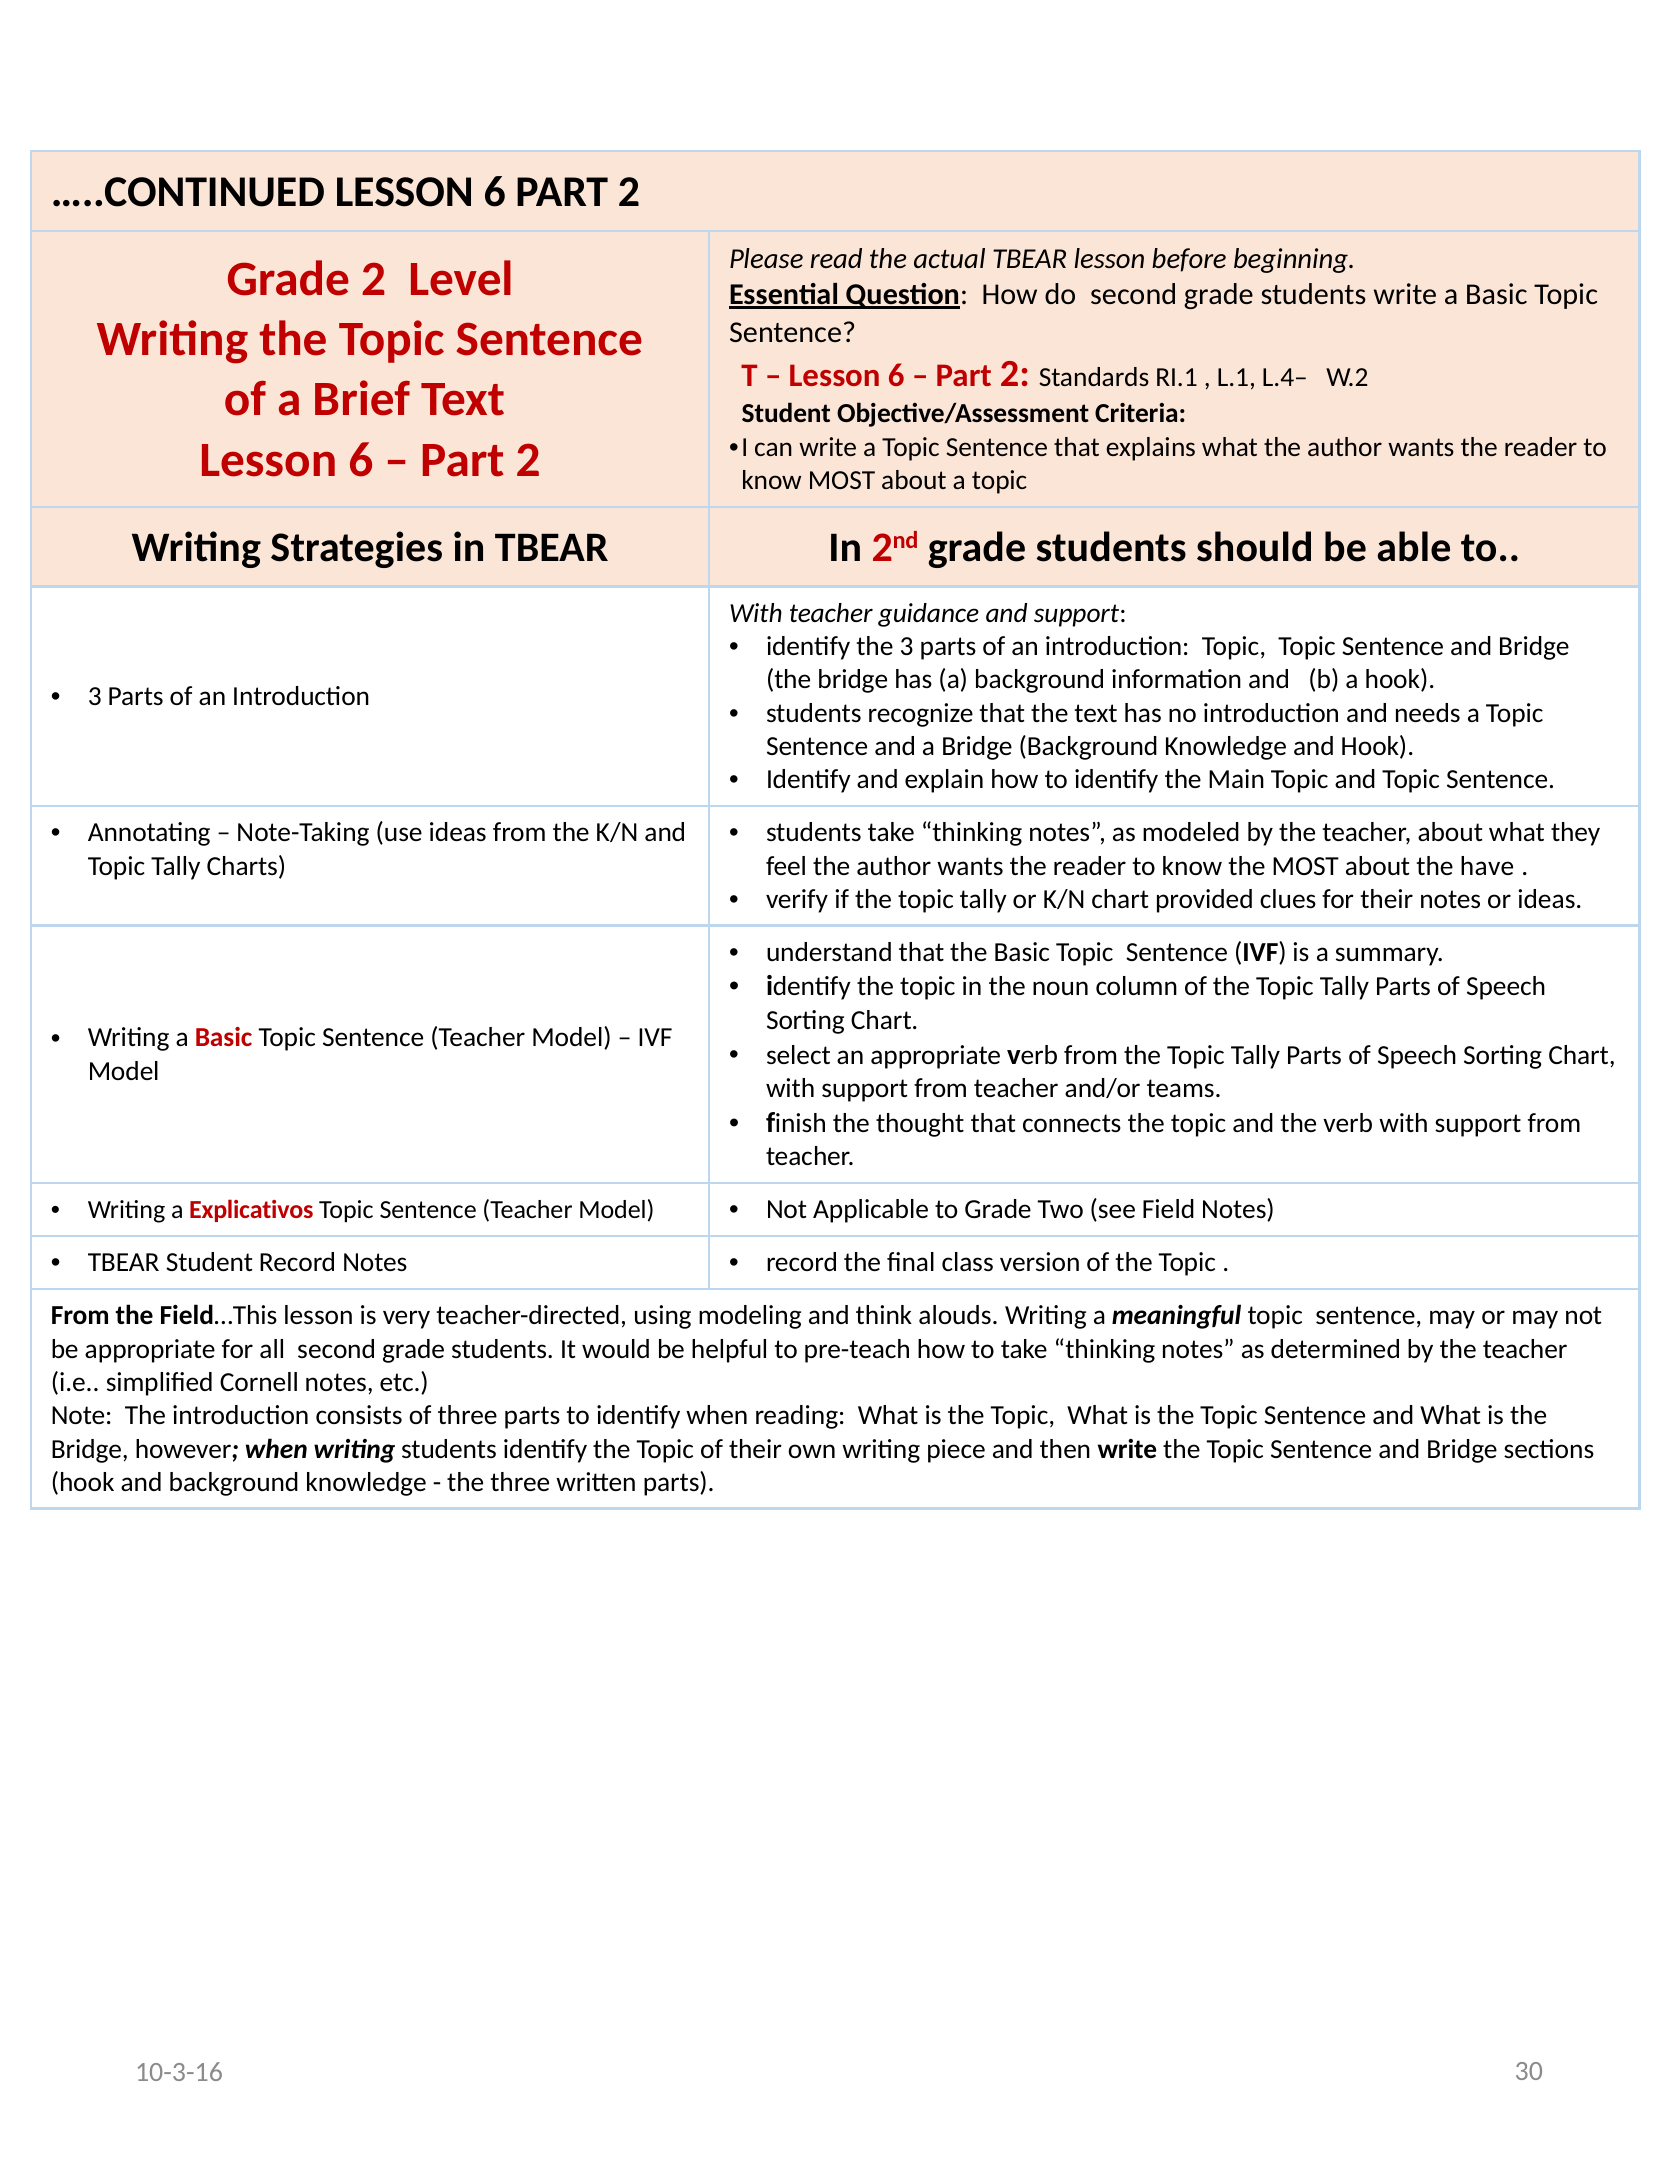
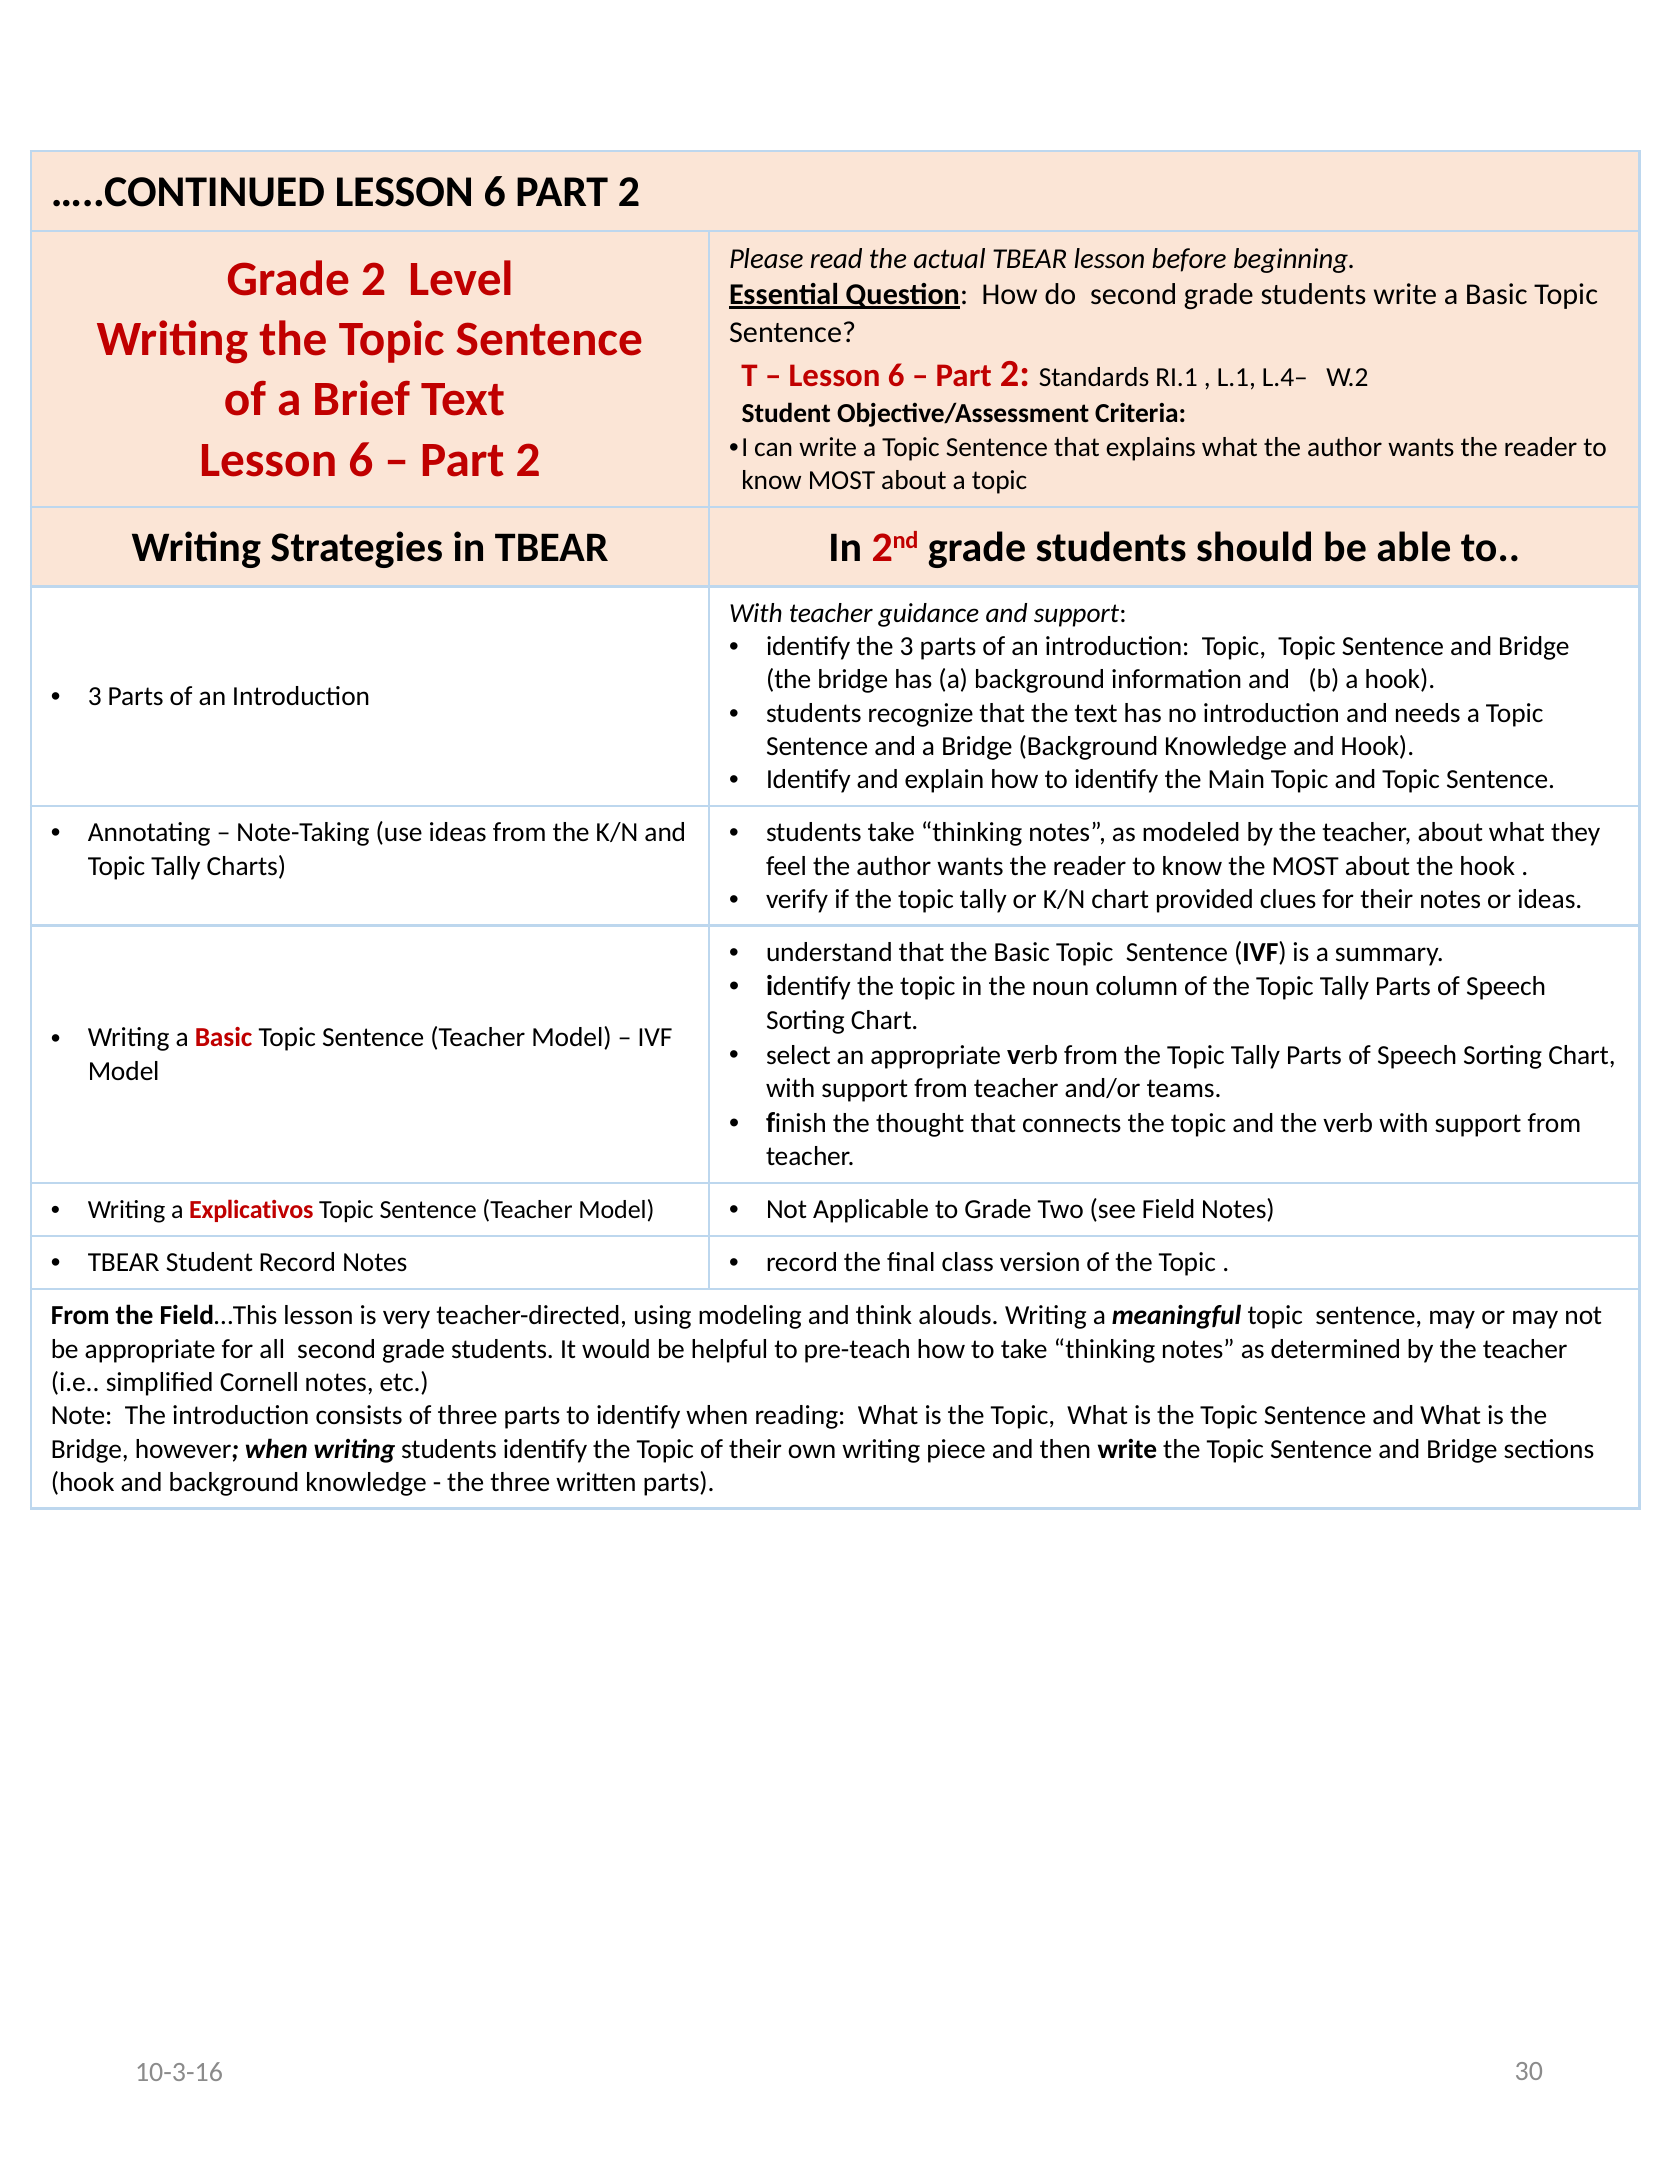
the have: have -> hook
